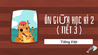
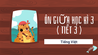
KÌ 2: 2 -> 3
